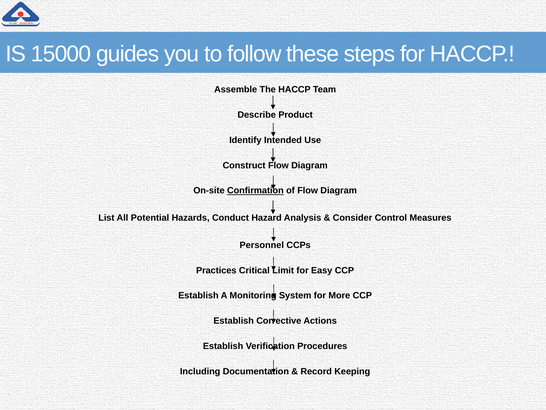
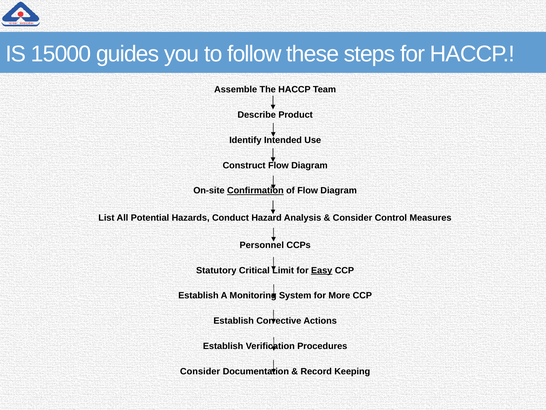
Practices: Practices -> Statutory
Easy underline: none -> present
Including at (200, 371): Including -> Consider
